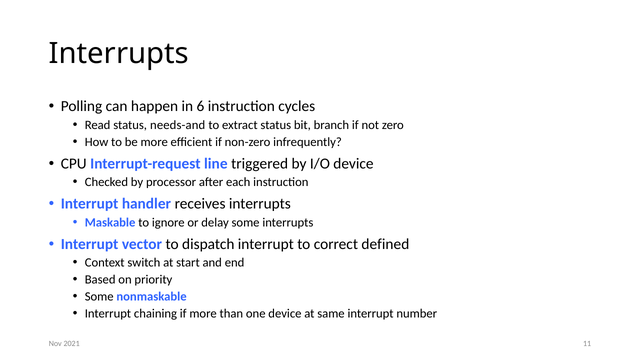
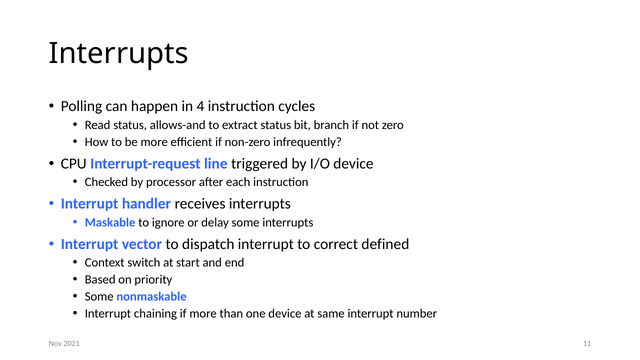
6: 6 -> 4
needs-and: needs-and -> allows-and
